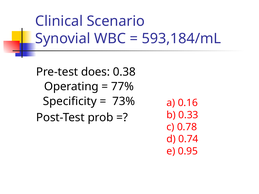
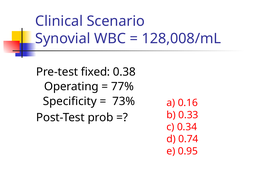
593,184/mL: 593,184/mL -> 128,008/mL
does: does -> fixed
0.78: 0.78 -> 0.34
